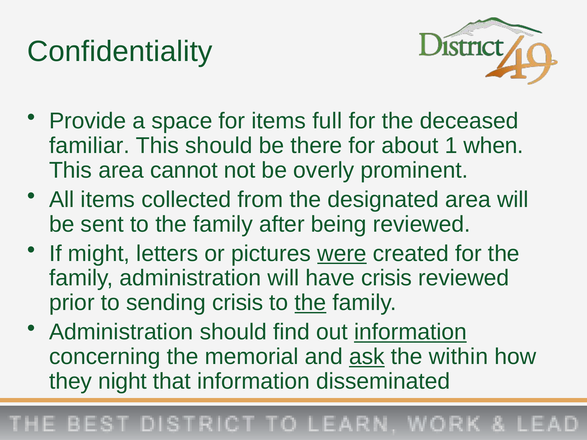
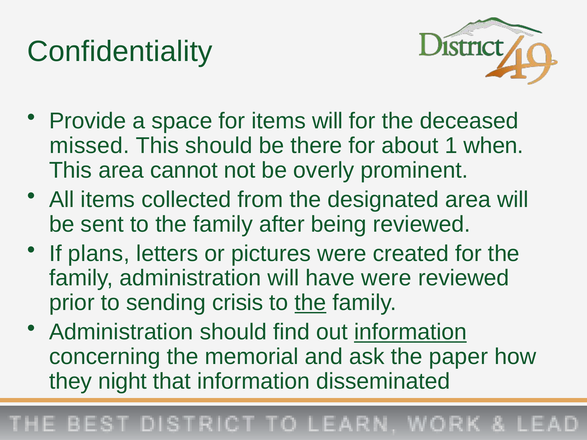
items full: full -> will
familiar: familiar -> missed
might: might -> plans
were at (342, 254) underline: present -> none
have crisis: crisis -> were
ask underline: present -> none
within: within -> paper
